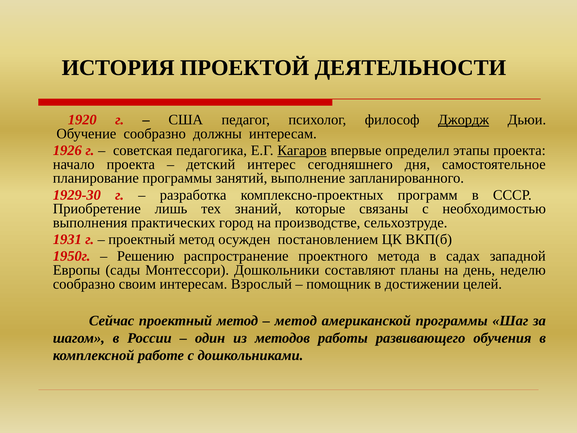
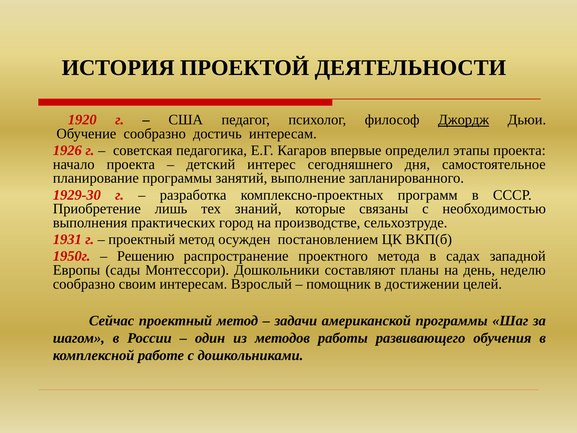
должны: должны -> достичь
Кагаров underline: present -> none
метод at (296, 321): метод -> задачи
